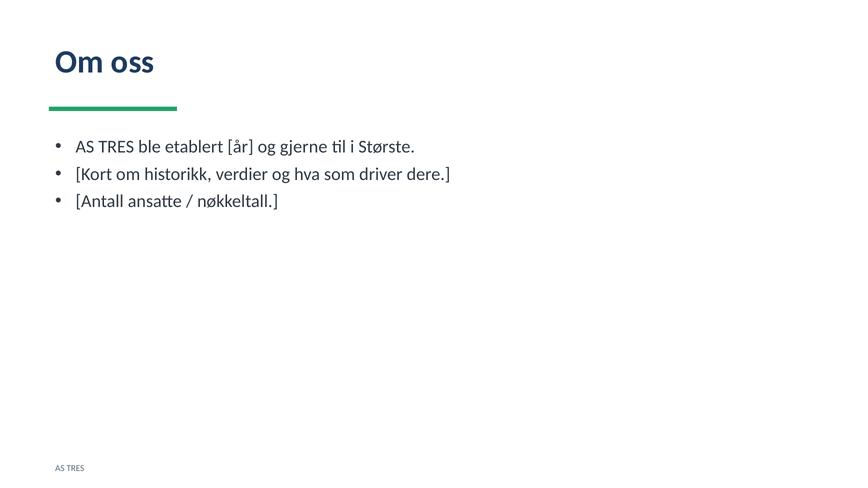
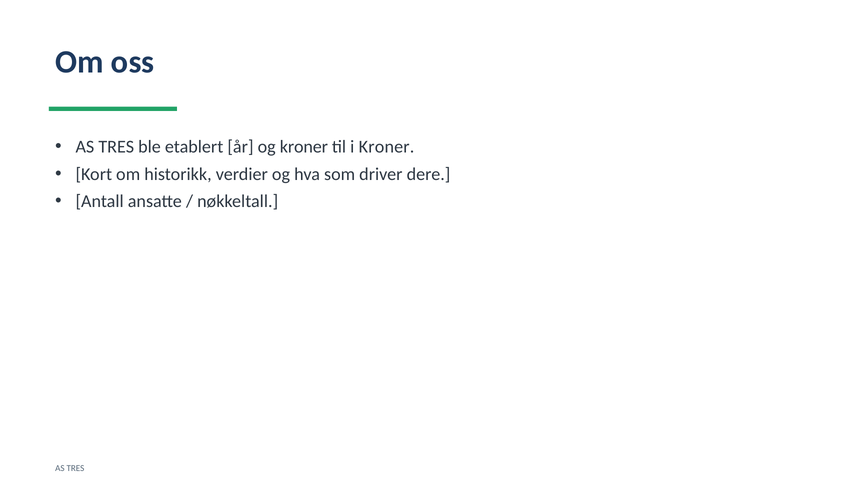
og gjerne: gjerne -> kroner
i Største: Største -> Kroner
